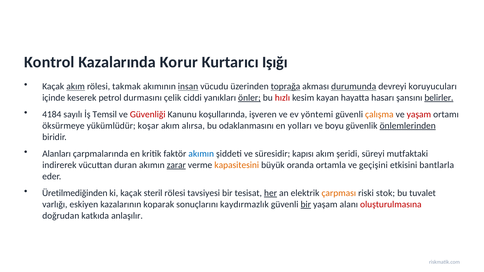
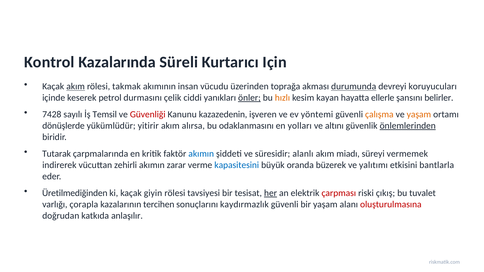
Korur: Korur -> Süreli
Işığı: Işığı -> Için
insan underline: present -> none
toprağa underline: present -> none
hızlı colour: red -> orange
hasarı: hasarı -> ellerle
belirler underline: present -> none
4184: 4184 -> 7428
koşullarında: koşullarında -> kazazedenin
yaşam at (419, 115) colour: red -> orange
öksürmeye: öksürmeye -> dönüşlerde
koşar: koşar -> yitirir
boyu: boyu -> altını
Alanları: Alanları -> Tutarak
kapısı: kapısı -> alanlı
şeridi: şeridi -> miadı
mutfaktaki: mutfaktaki -> vermemek
duran: duran -> zehirli
zarar underline: present -> none
kapasitesini colour: orange -> blue
ortamla: ortamla -> büzerek
geçişini: geçişini -> yalıtımı
steril: steril -> giyin
çarpması colour: orange -> red
stok: stok -> çıkış
eskiyen: eskiyen -> çorapla
koparak: koparak -> tercihen
bir at (306, 204) underline: present -> none
